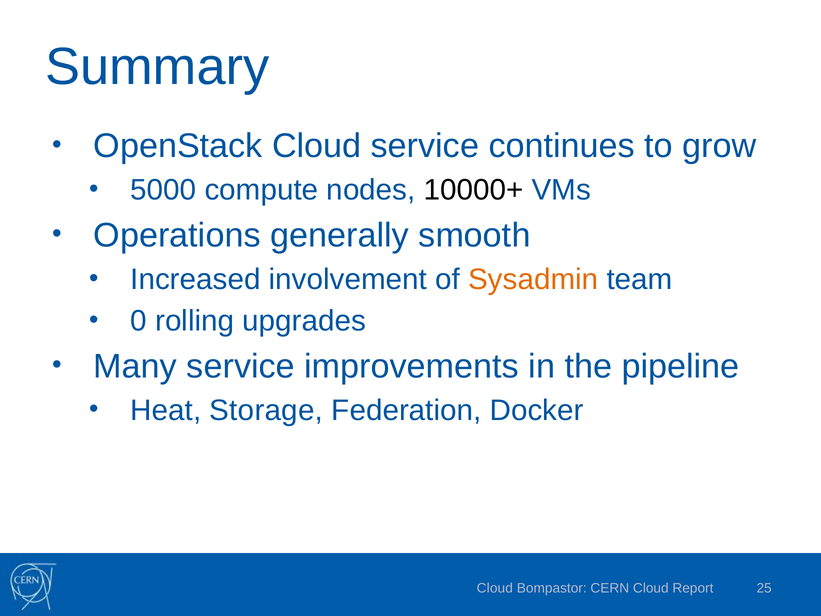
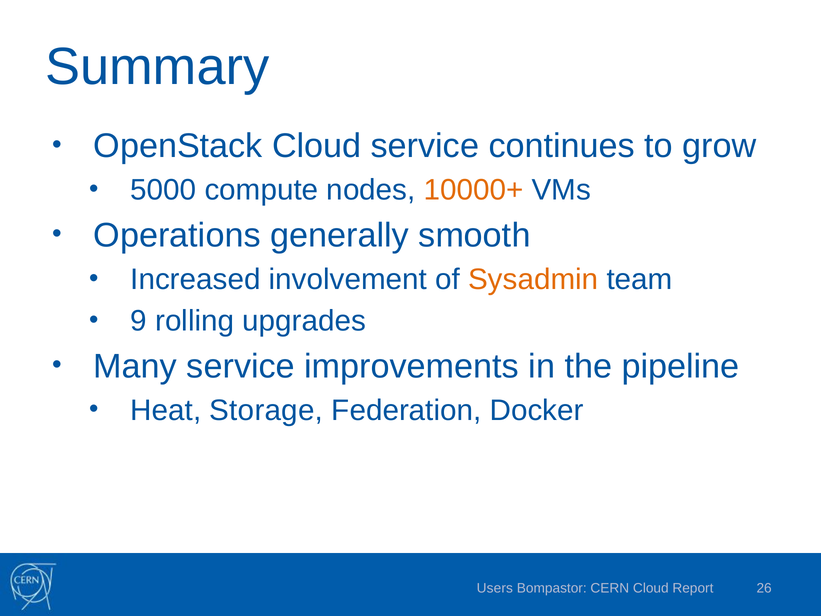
10000+ colour: black -> orange
0: 0 -> 9
Cloud at (495, 588): Cloud -> Users
25: 25 -> 26
